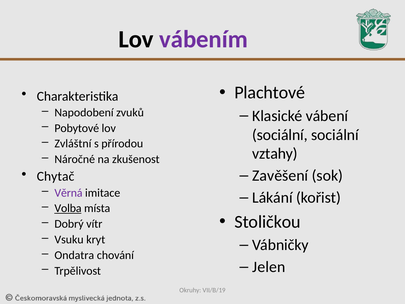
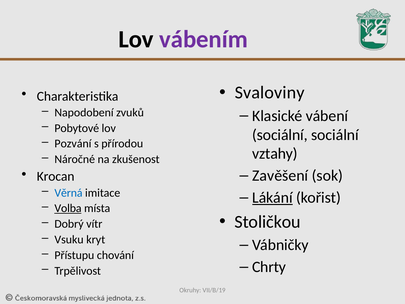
Plachtové: Plachtové -> Svaloviny
Zvláštní: Zvláštní -> Pozvání
Chytač: Chytač -> Krocan
Věrná colour: purple -> blue
Lákání underline: none -> present
Ondatra: Ondatra -> Přístupu
Jelen: Jelen -> Chrty
